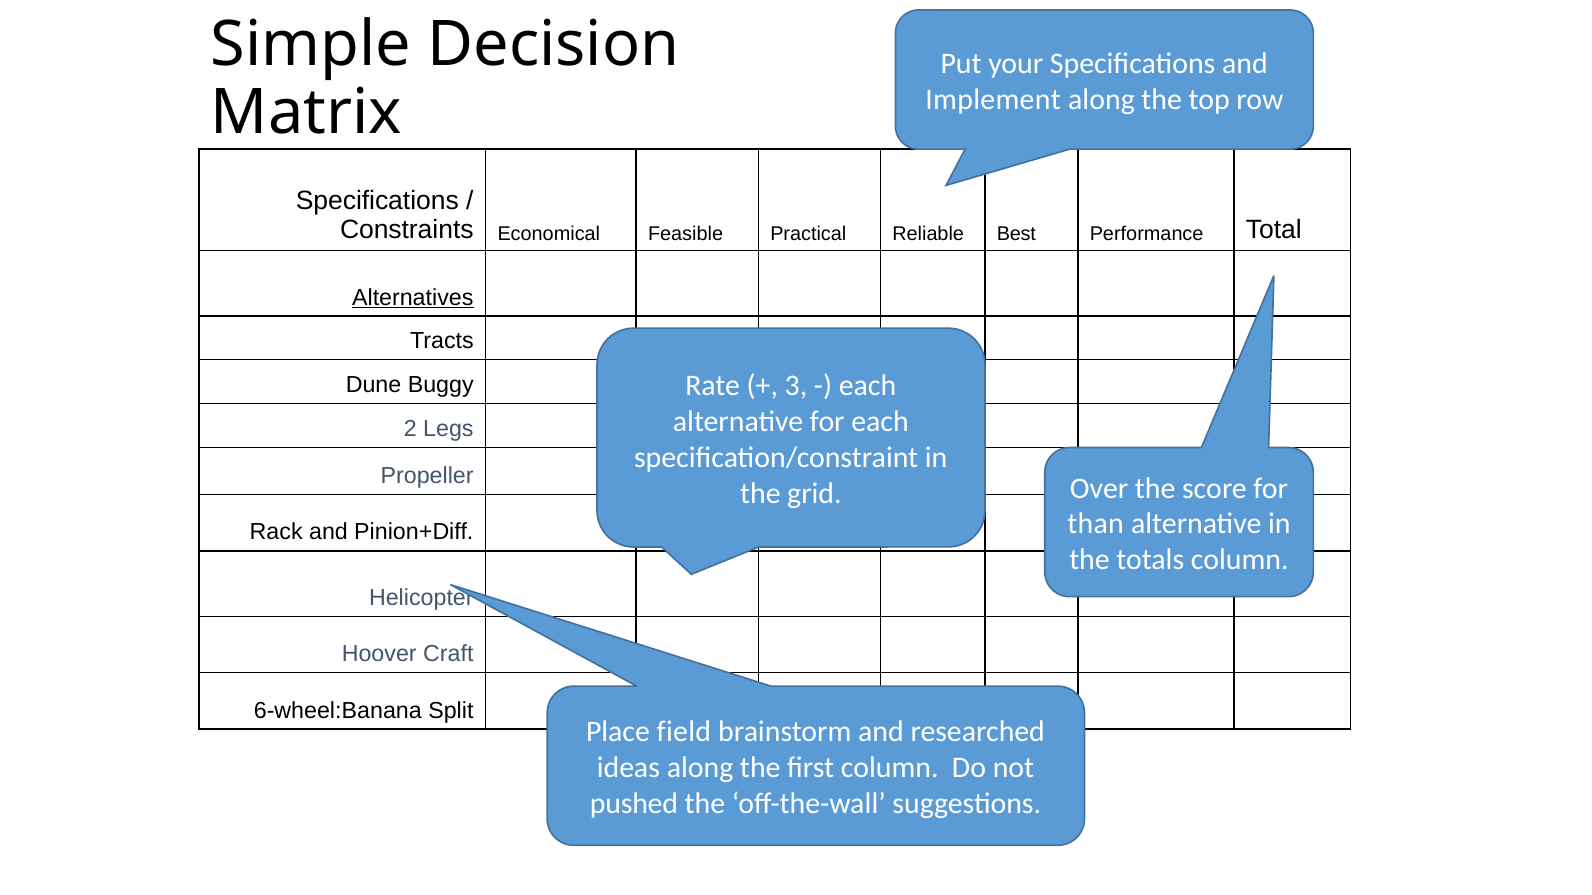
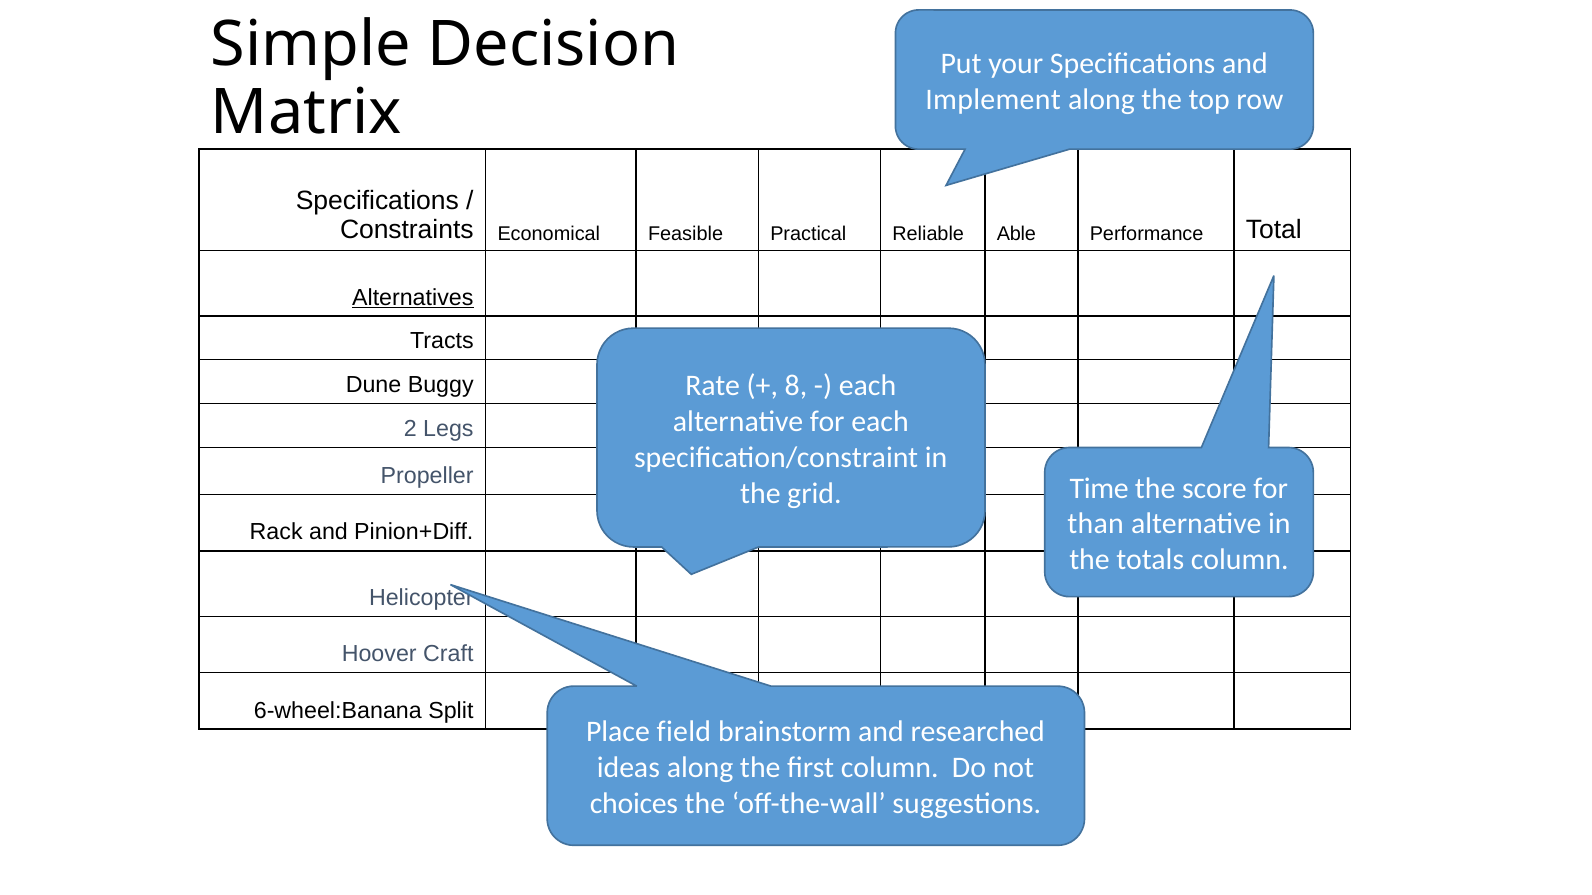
Best: Best -> Able
3: 3 -> 8
Over: Over -> Time
pushed: pushed -> choices
